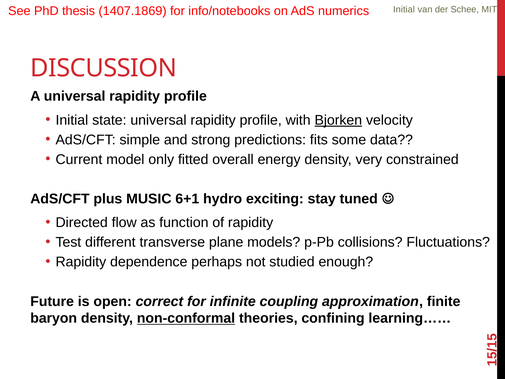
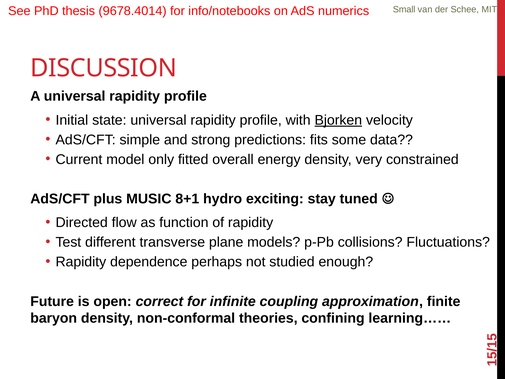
1407.1869: 1407.1869 -> 9678.4014
numerics Initial: Initial -> Small
6+1: 6+1 -> 8+1
non-conformal underline: present -> none
